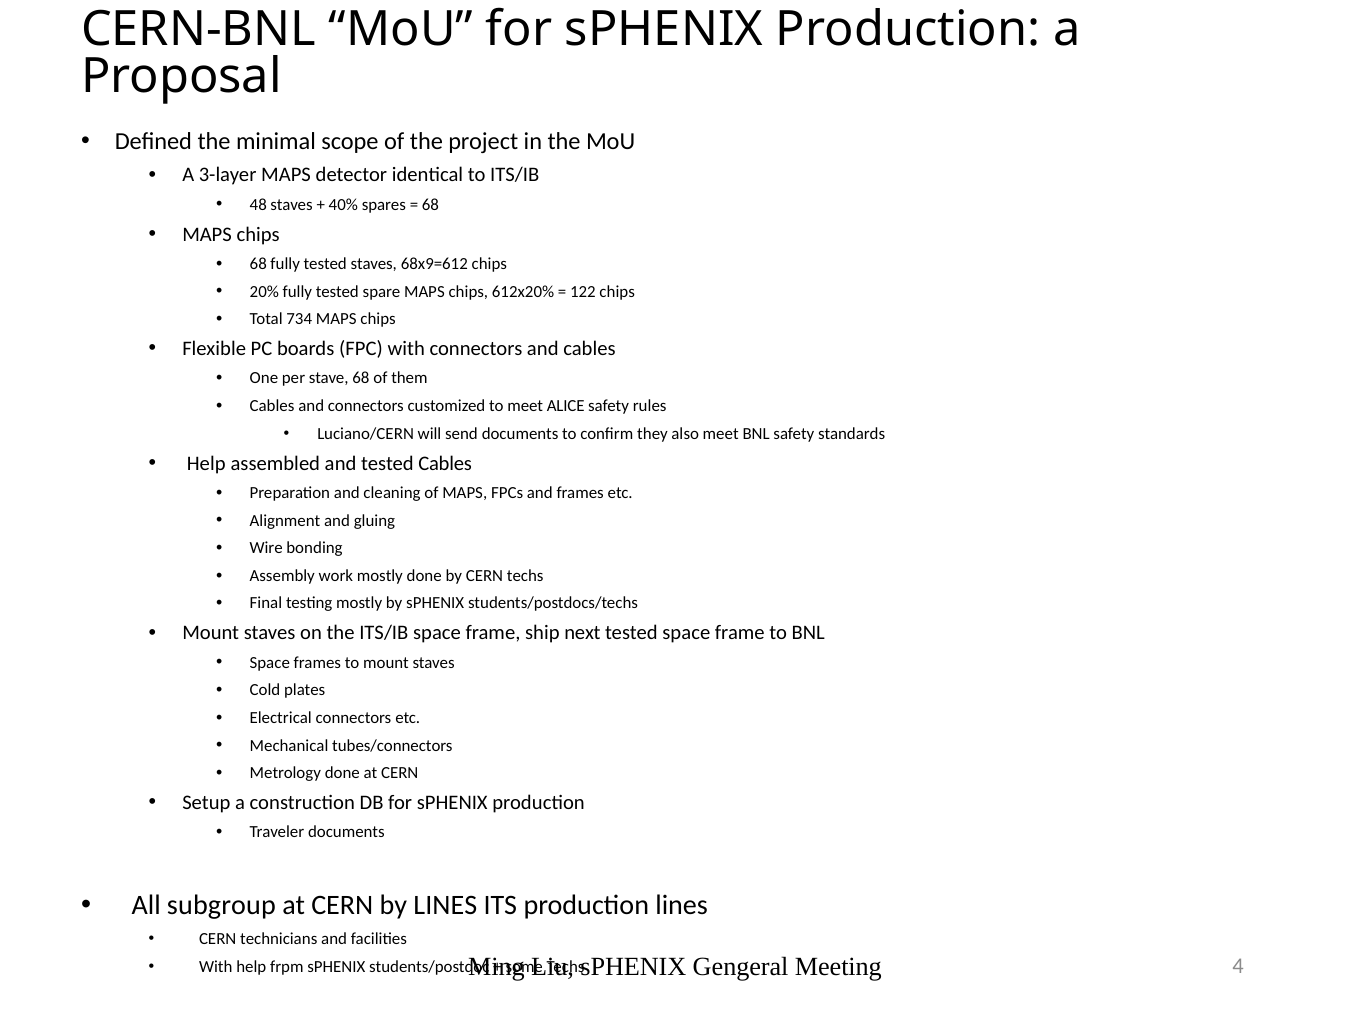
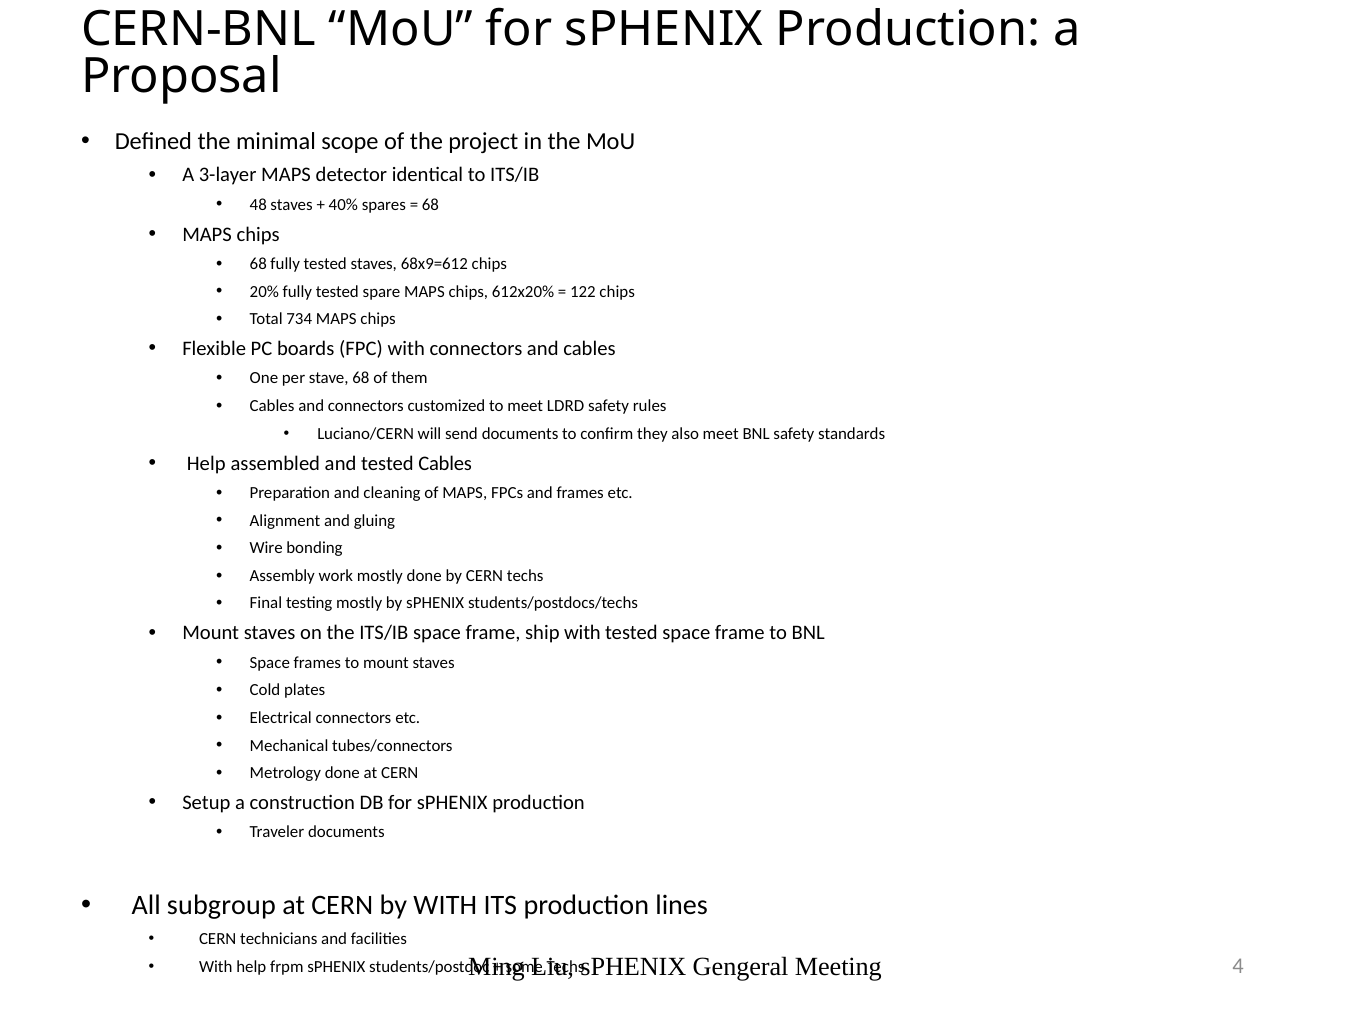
ALICE: ALICE -> LDRD
ship next: next -> with
by LINES: LINES -> WITH
